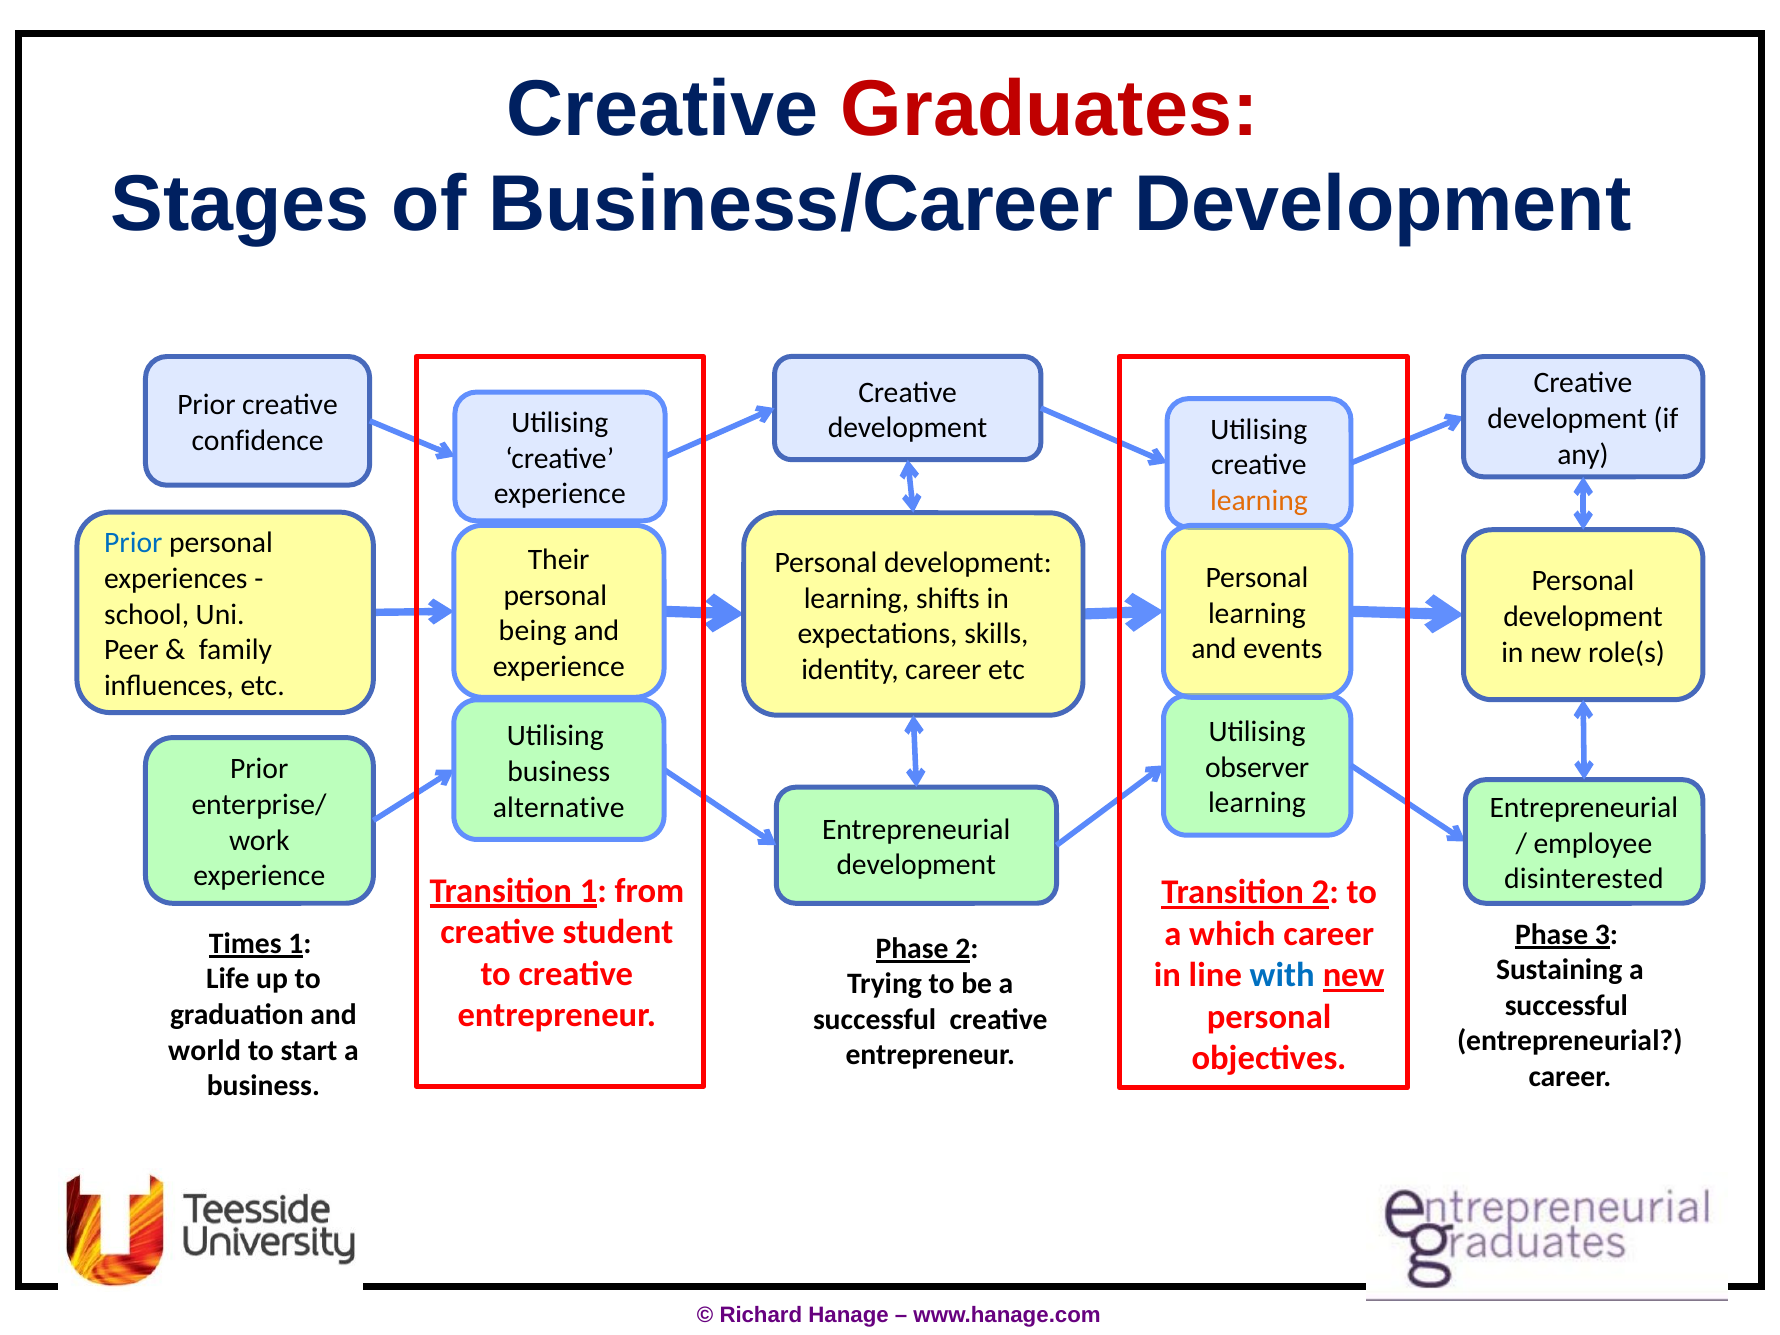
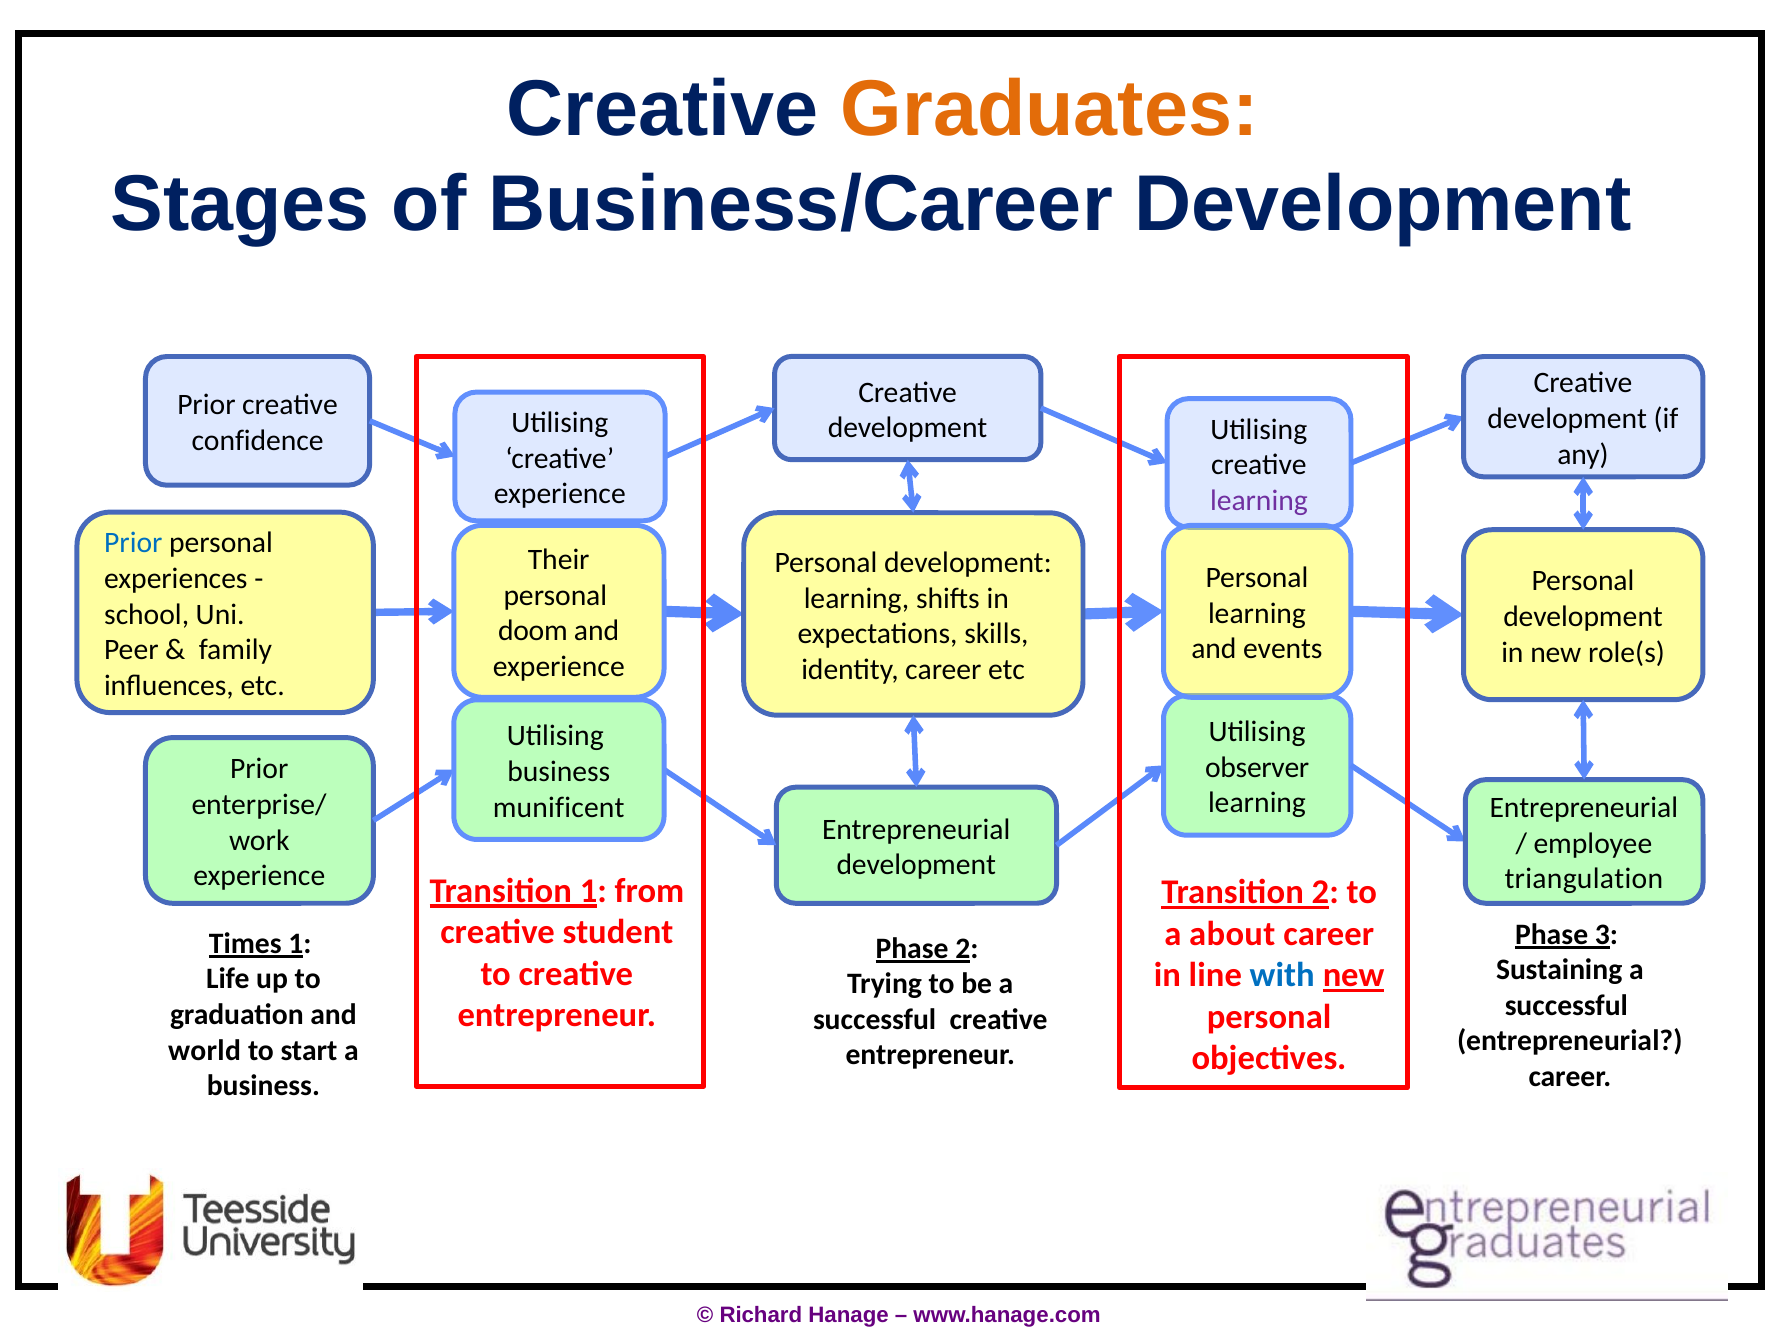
Graduates colour: red -> orange
learning at (1259, 501) colour: orange -> purple
being: being -> doom
alternative: alternative -> munificent
disinterested: disinterested -> triangulation
which: which -> about
